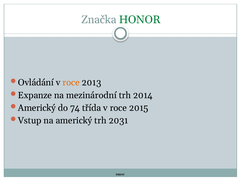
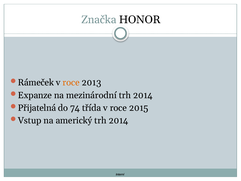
HONOR colour: green -> black
Ovládání: Ovládání -> Rámeček
Americký at (37, 108): Americký -> Přijatelná
americký trh 2031: 2031 -> 2014
